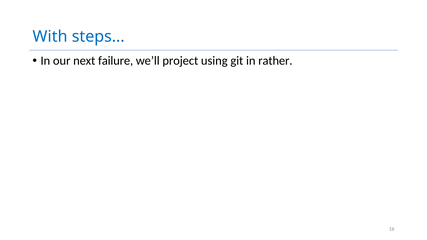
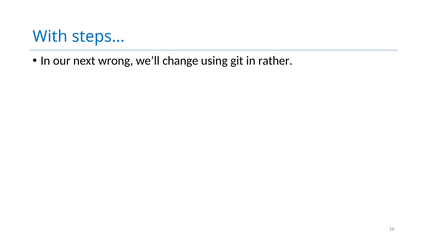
failure: failure -> wrong
project: project -> change
